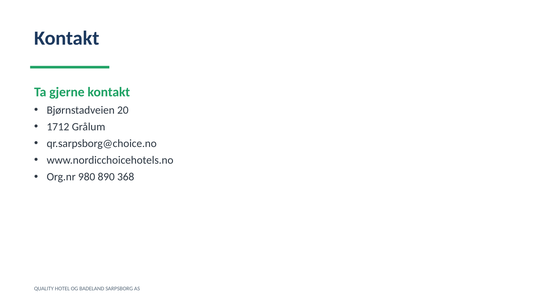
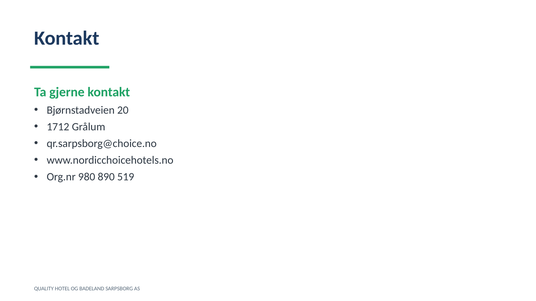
368: 368 -> 519
